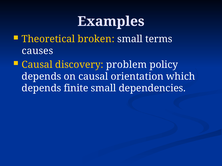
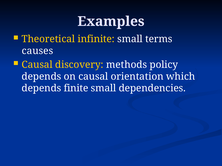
broken: broken -> infinite
problem: problem -> methods
